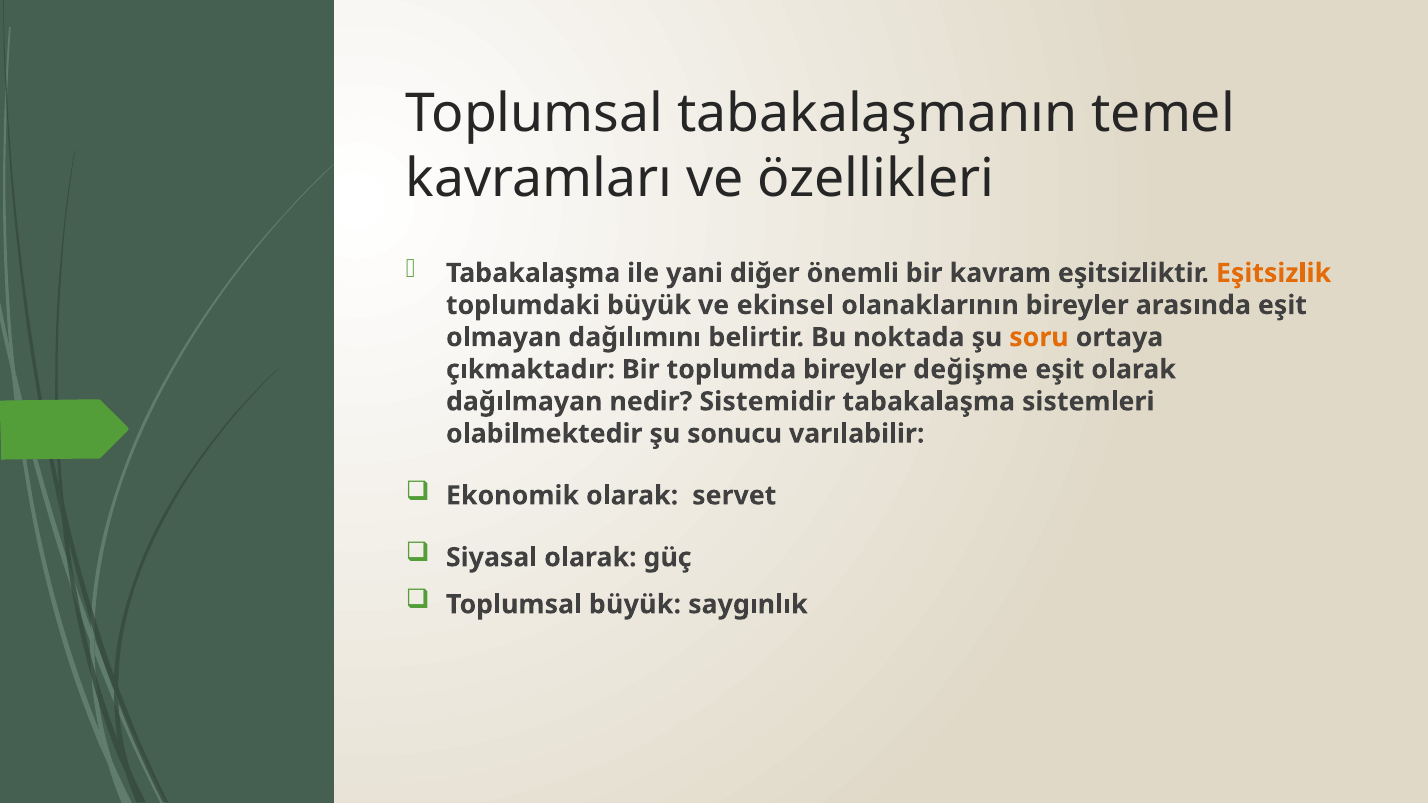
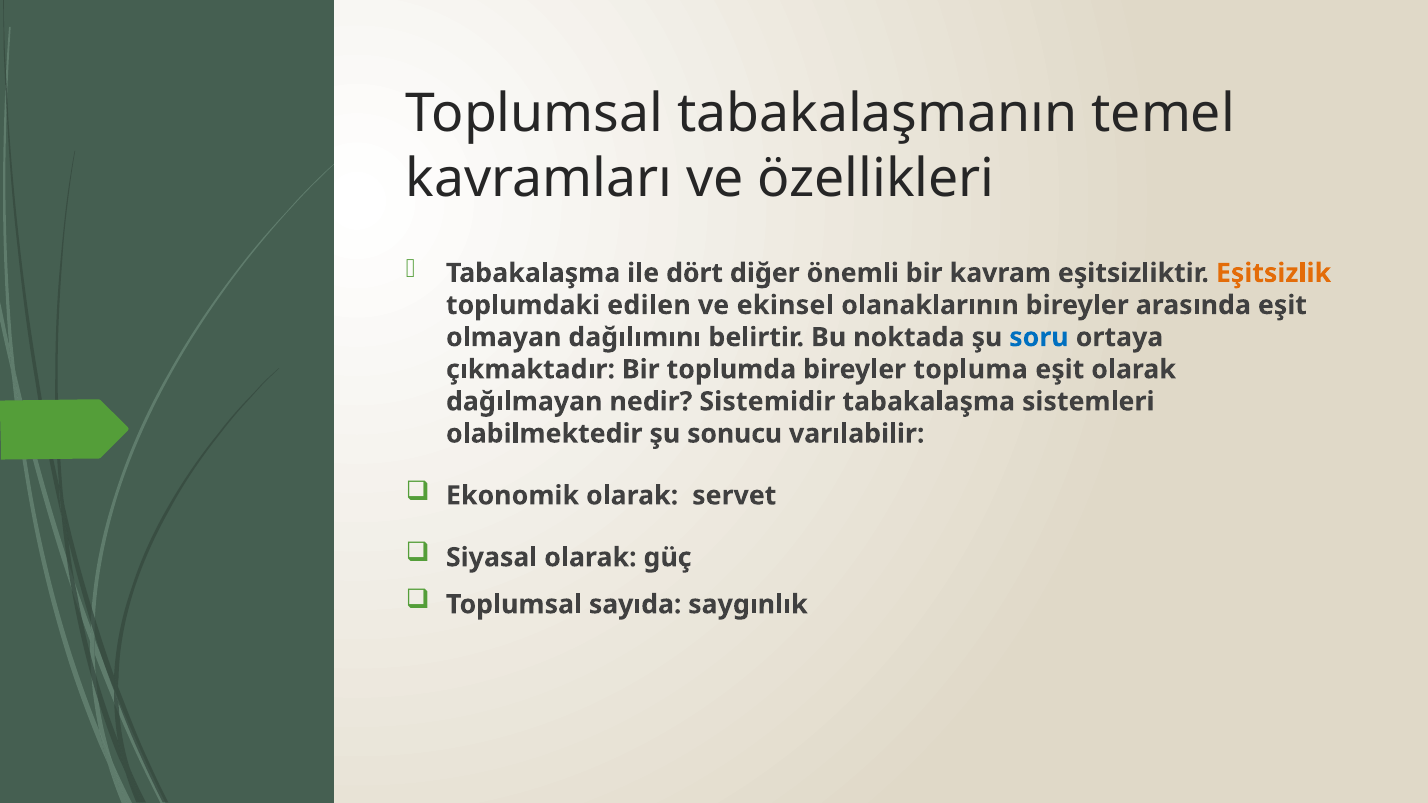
yani: yani -> dört
toplumdaki büyük: büyük -> edilen
soru colour: orange -> blue
değişme: değişme -> topluma
Toplumsal büyük: büyük -> sayıda
